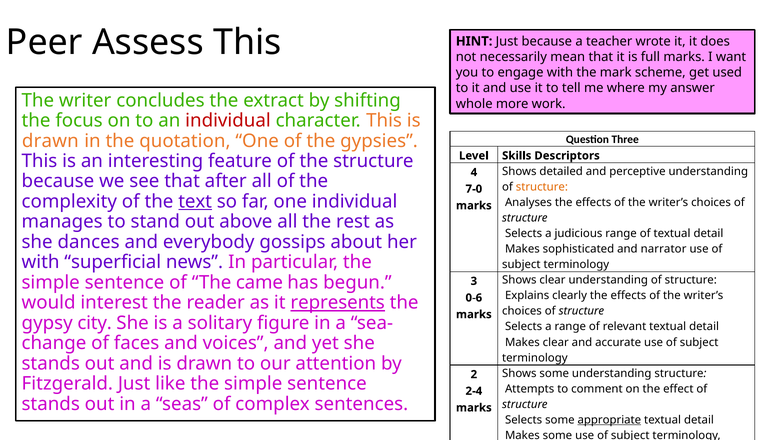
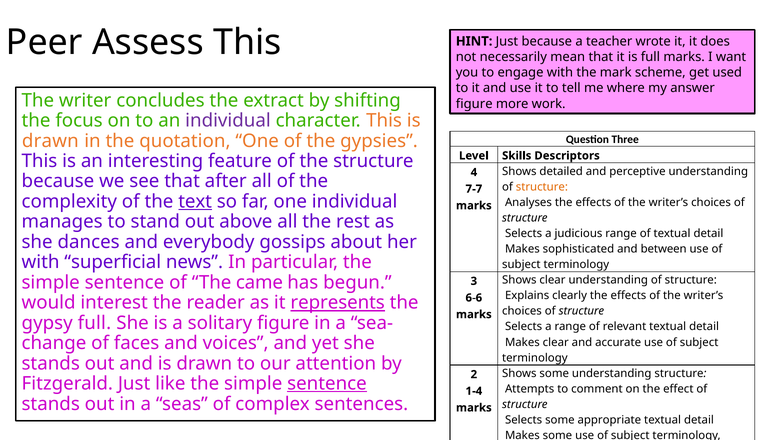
whole at (474, 104): whole -> figure
individual at (228, 121) colour: red -> purple
7-0: 7-0 -> 7-7
narrator: narrator -> between
0-6: 0-6 -> 6-6
gypsy city: city -> full
sentence at (327, 384) underline: none -> present
2-4: 2-4 -> 1-4
appropriate underline: present -> none
